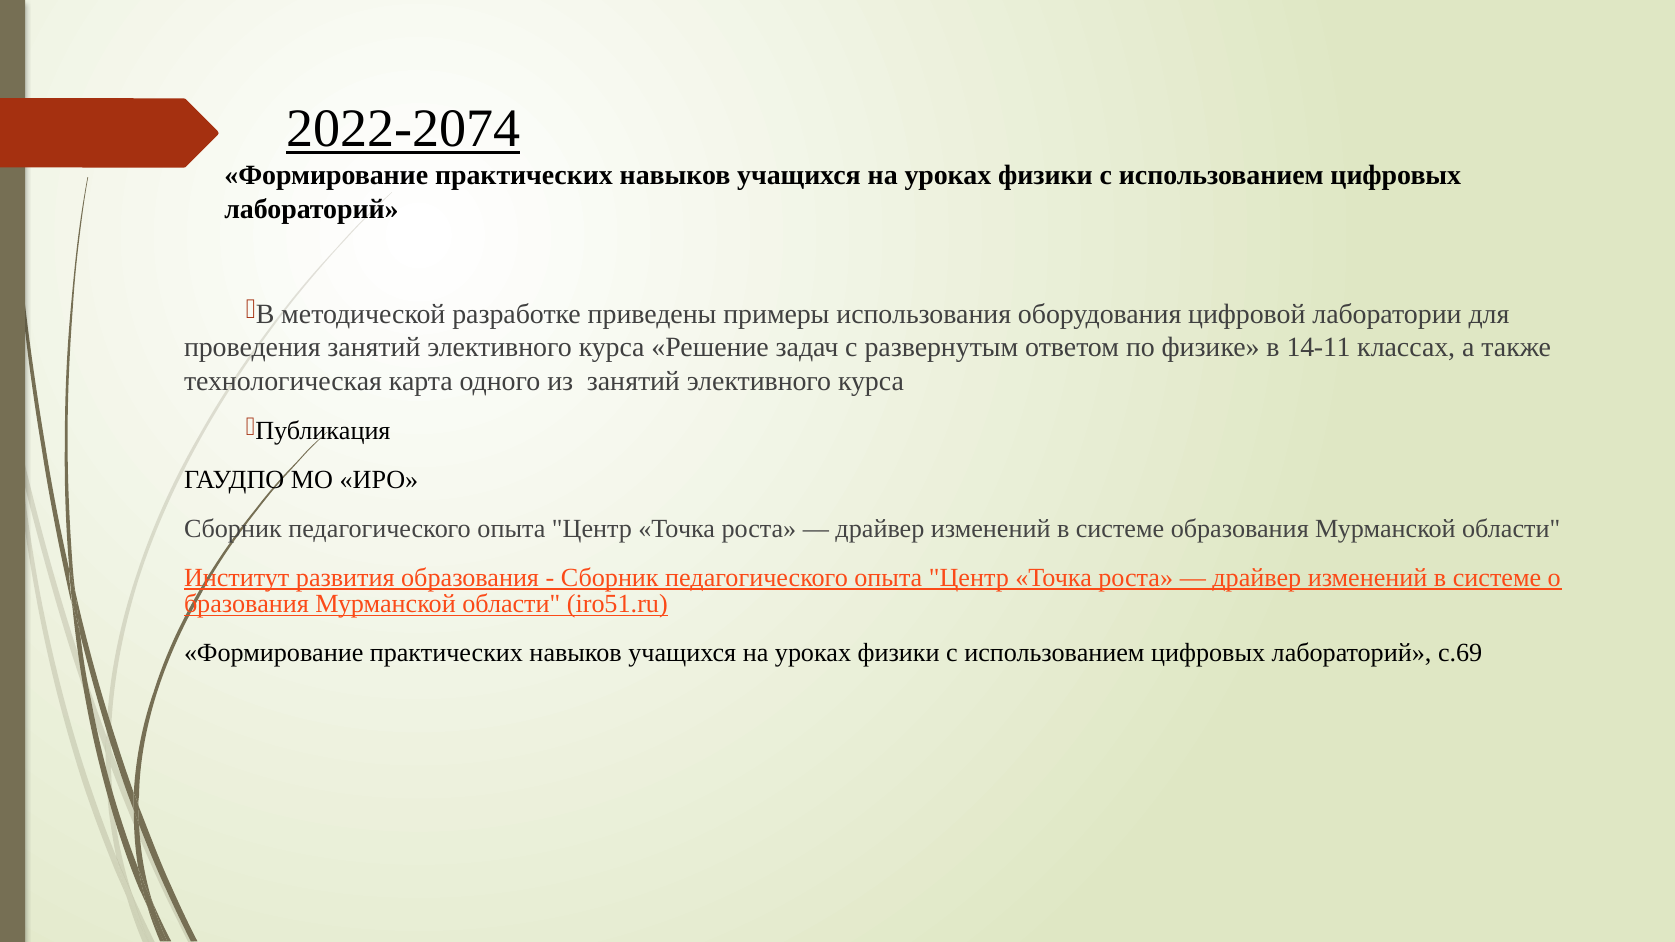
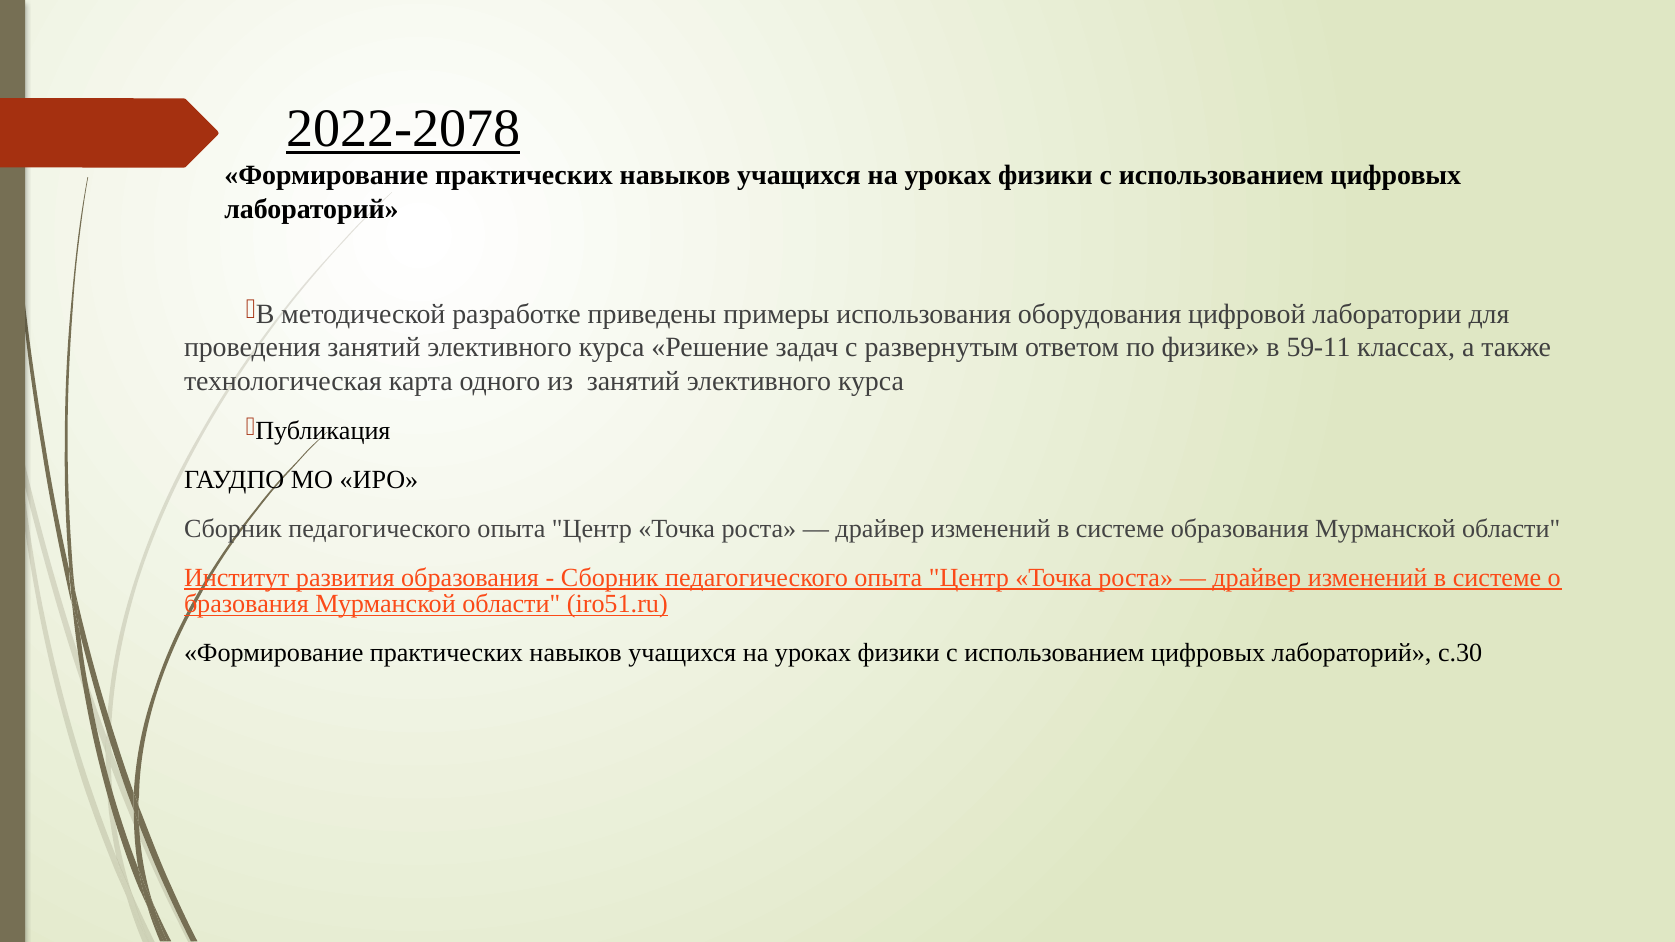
2022-2074: 2022-2074 -> 2022-2078
14-11: 14-11 -> 59-11
с.69: с.69 -> с.30
